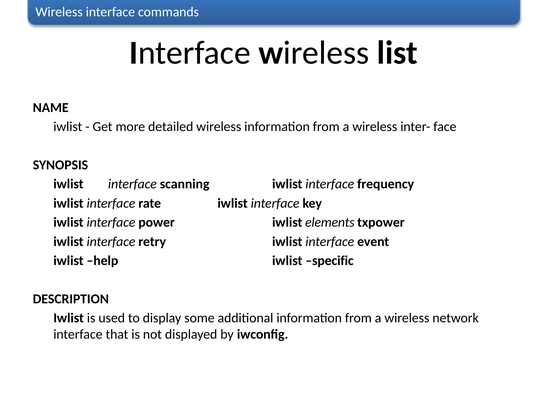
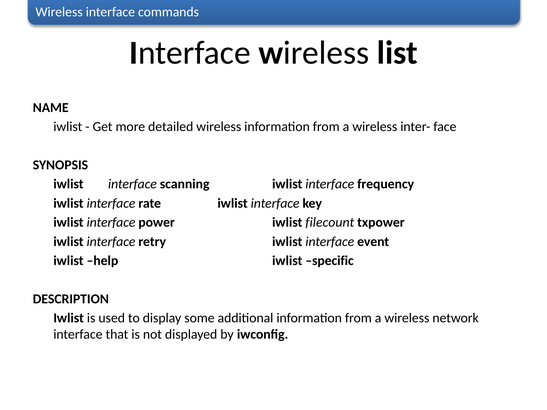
elements: elements -> filecount
